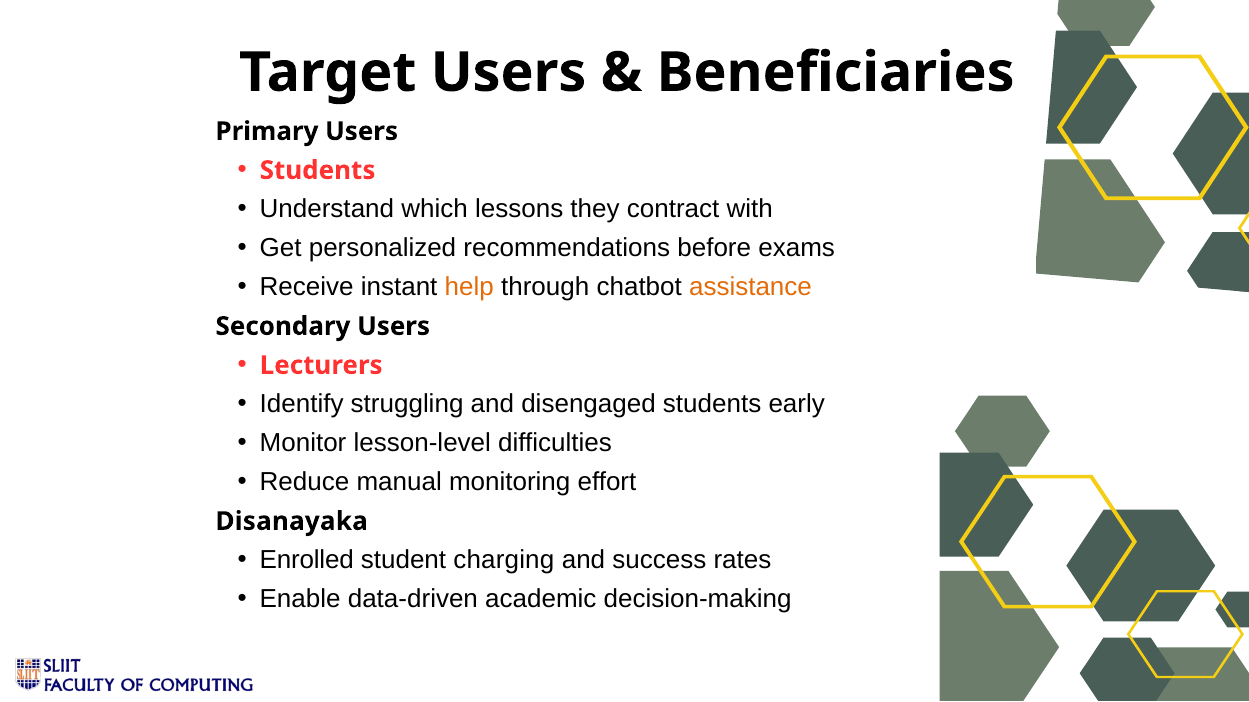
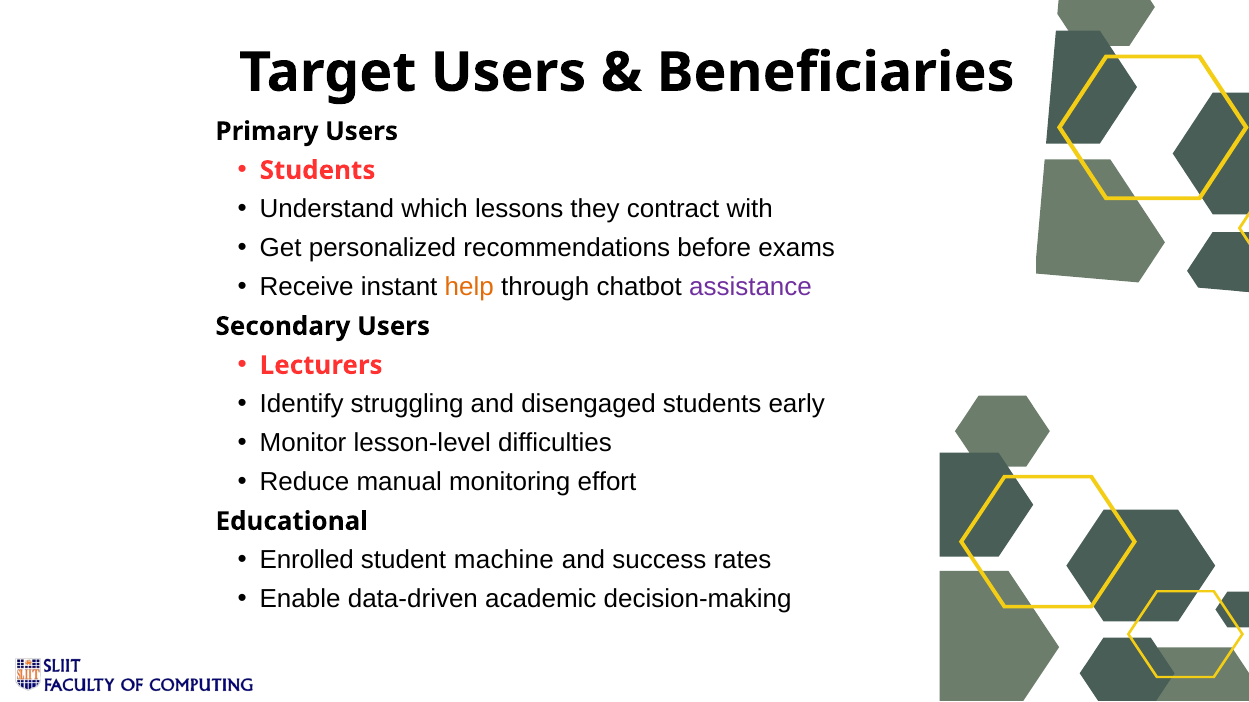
assistance colour: orange -> purple
Disanayaka: Disanayaka -> Educational
charging: charging -> machine
